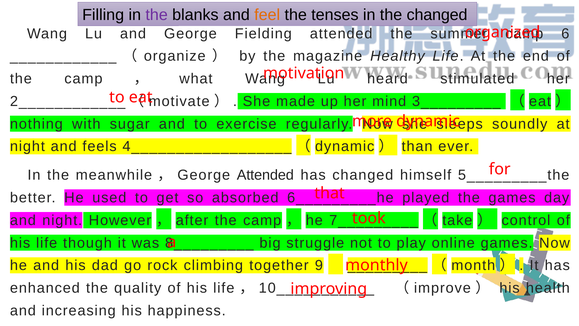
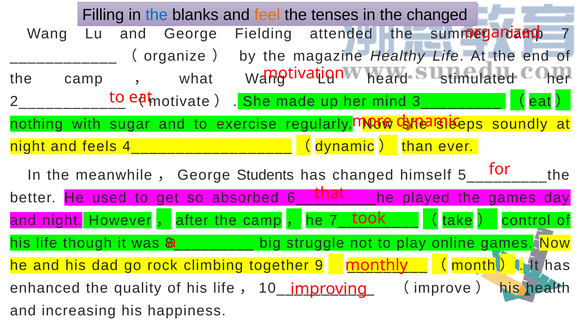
the at (157, 15) colour: purple -> blue
6: 6 -> 7
George Attended: Attended -> Students
